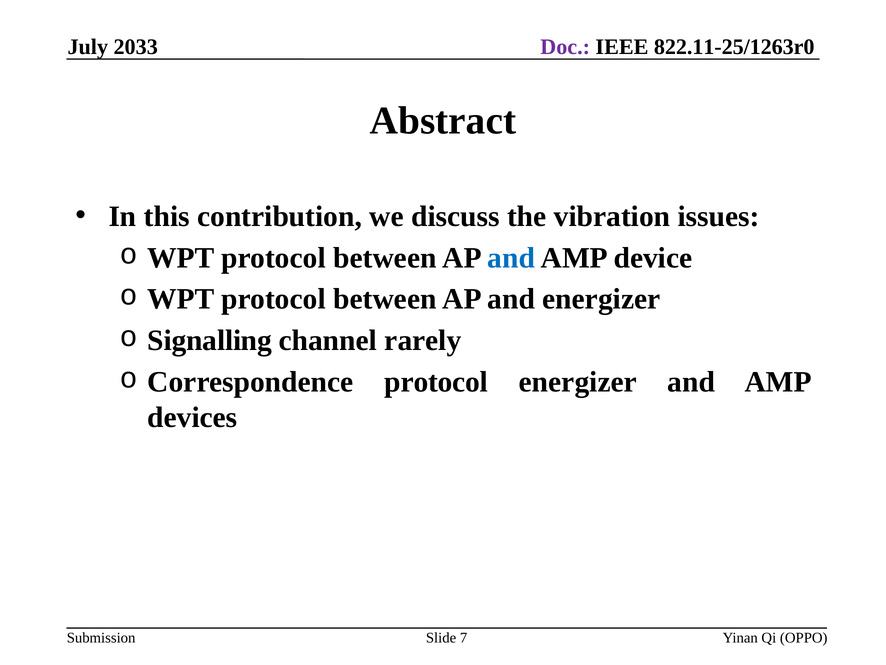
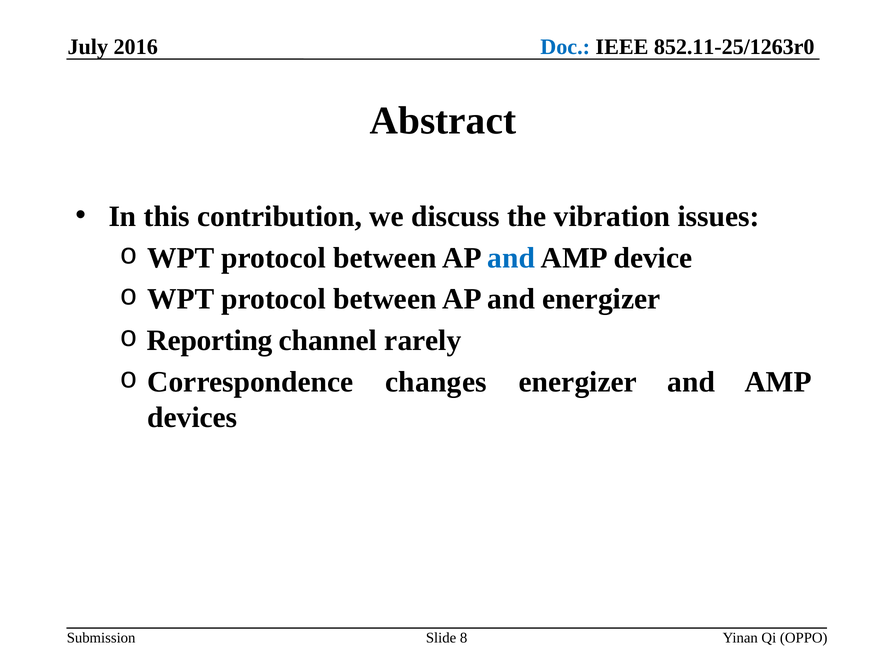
Doc colour: purple -> blue
822.11-25/1263r0: 822.11-25/1263r0 -> 852.11-25/1263r0
2033: 2033 -> 2016
Signalling: Signalling -> Reporting
Correspondence protocol: protocol -> changes
7: 7 -> 8
